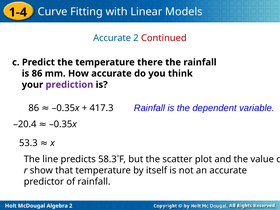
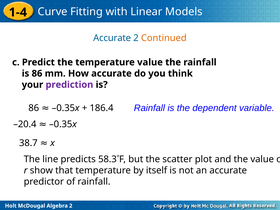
Continued colour: red -> orange
temperature there: there -> value
417.3: 417.3 -> 186.4
53.3: 53.3 -> 38.7
